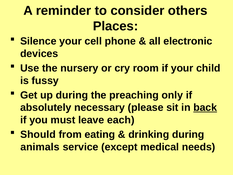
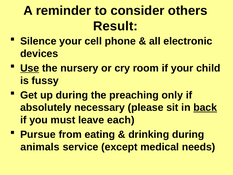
Places: Places -> Result
Use underline: none -> present
Should: Should -> Pursue
